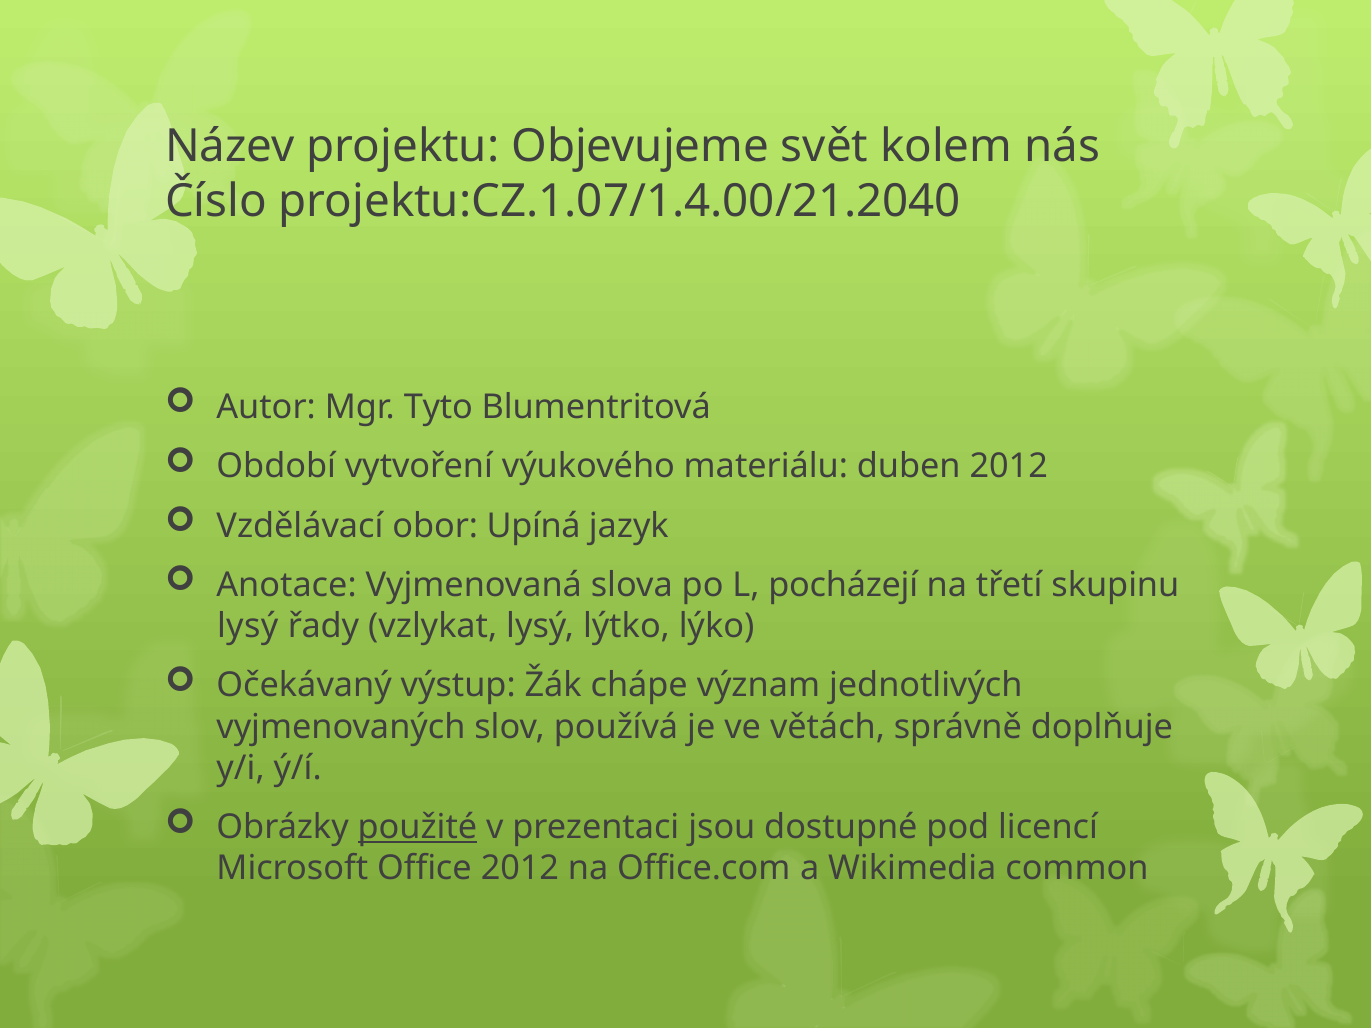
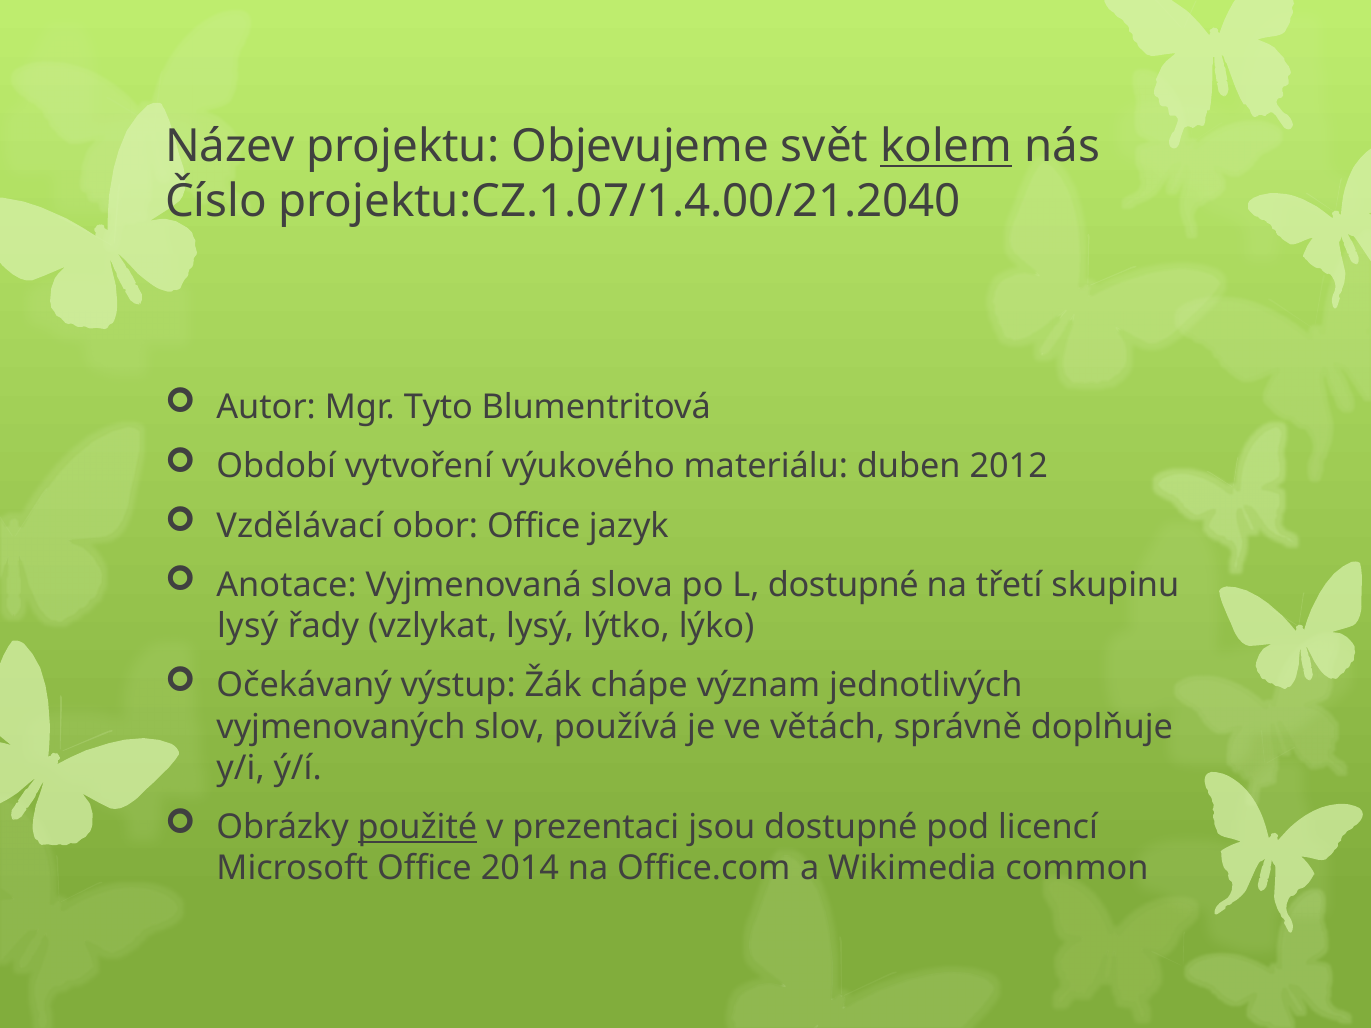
kolem underline: none -> present
obor Upíná: Upíná -> Office
L pocházejí: pocházejí -> dostupné
Office 2012: 2012 -> 2014
